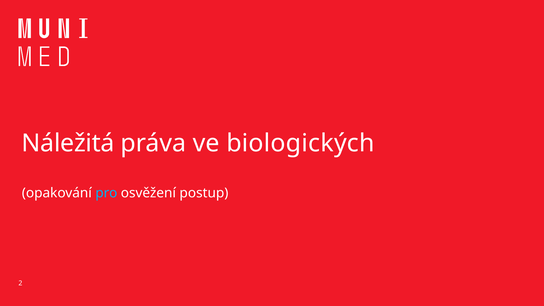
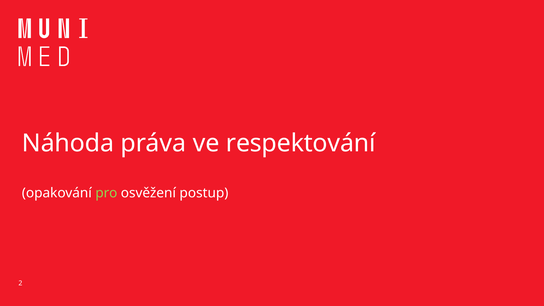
Náležitá: Náležitá -> Náhoda
biologických: biologických -> respektování
pro colour: light blue -> light green
